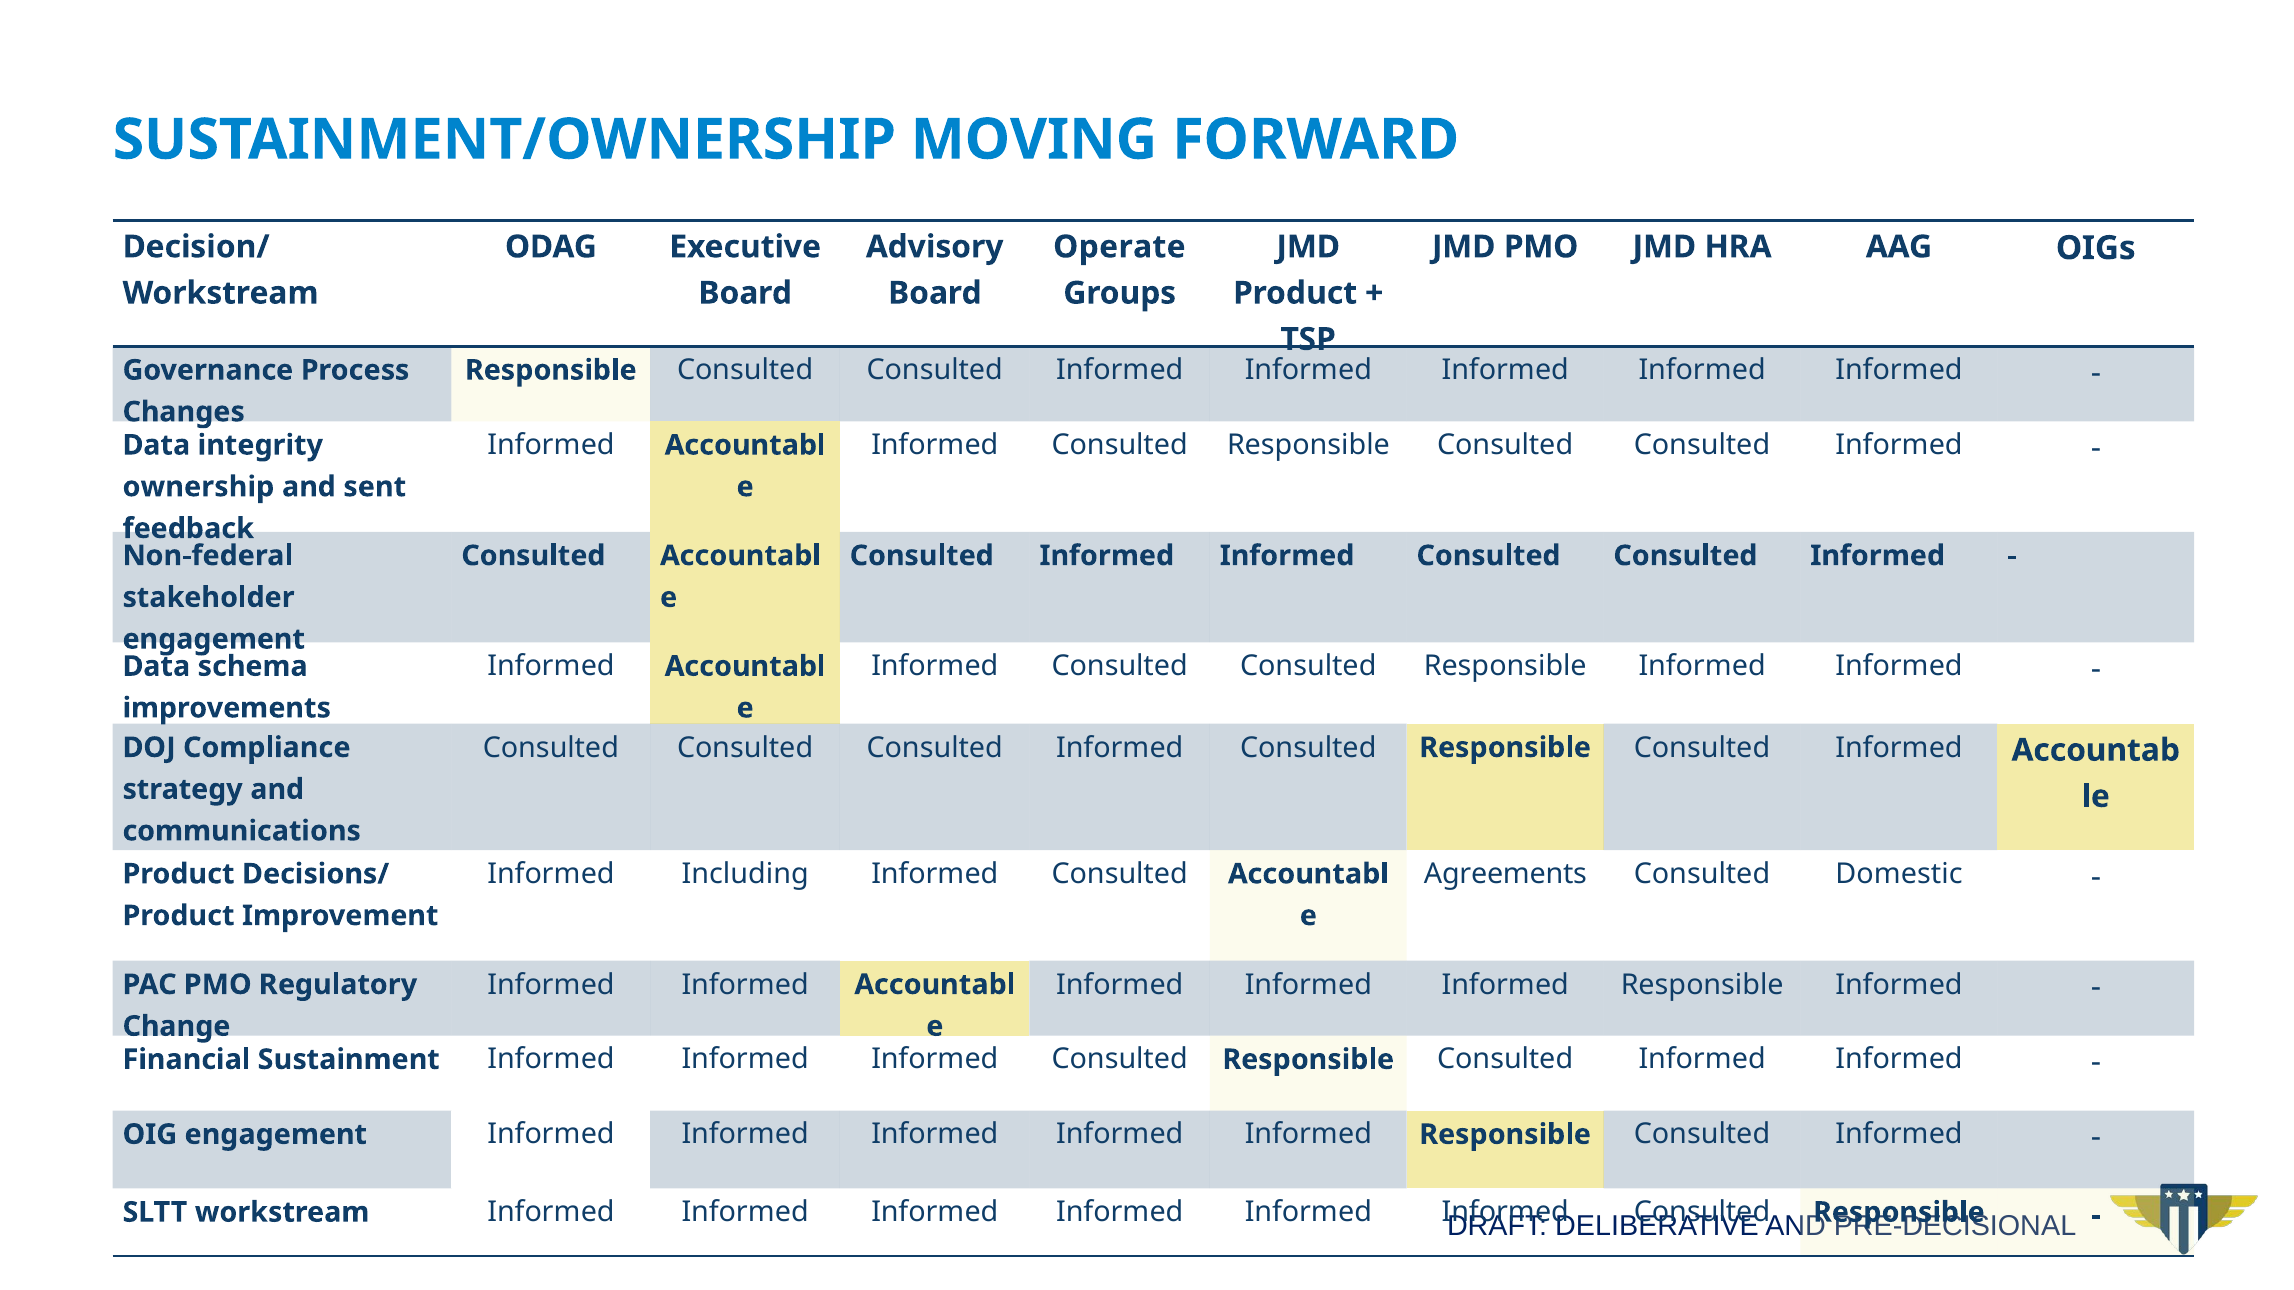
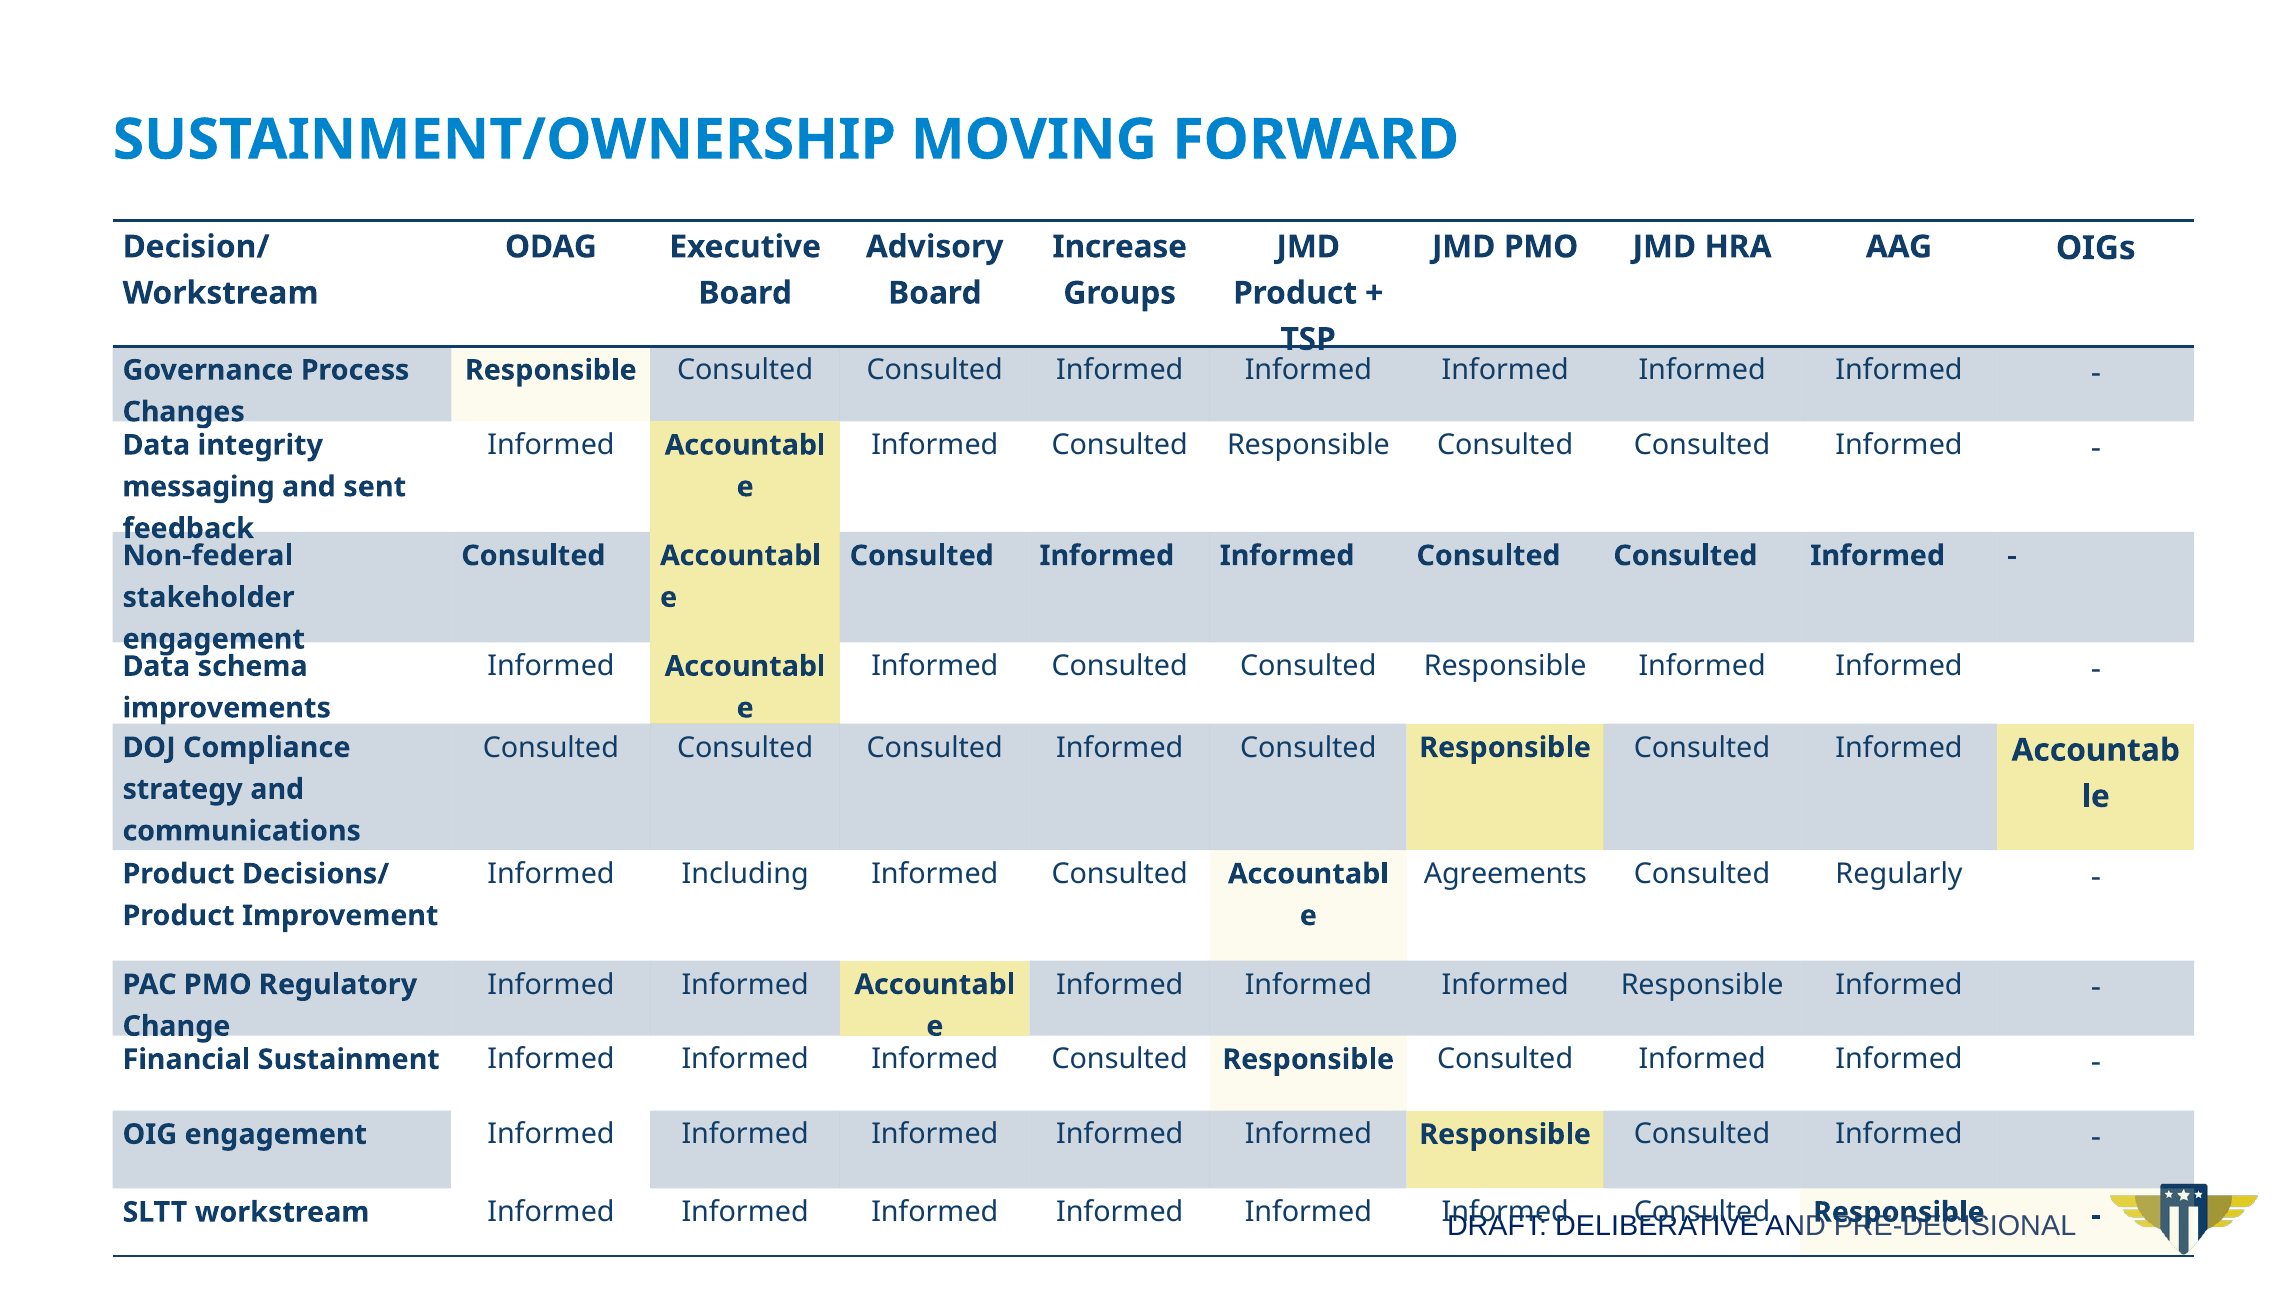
Operate: Operate -> Increase
ownership: ownership -> messaging
Domestic: Domestic -> Regularly
